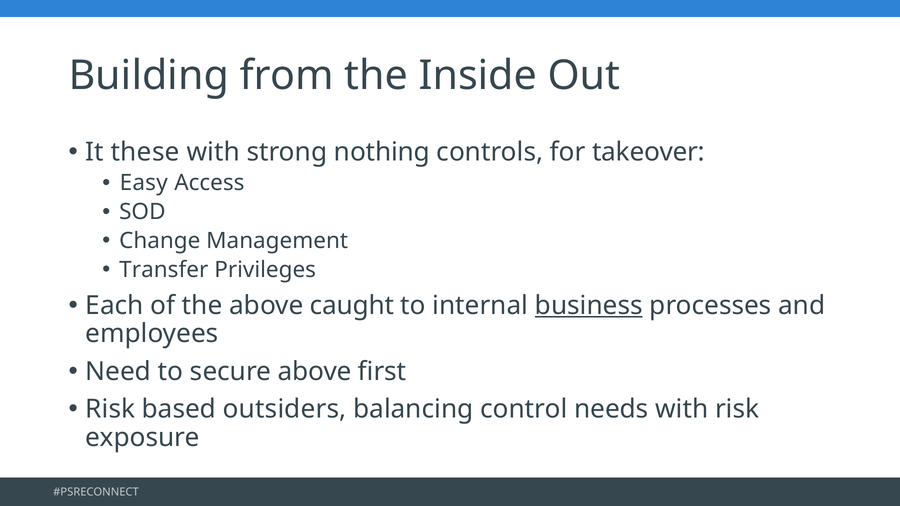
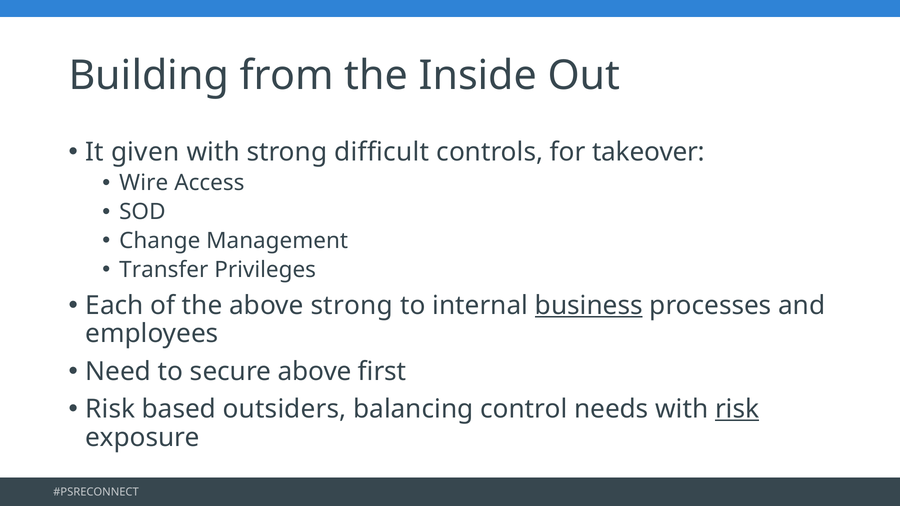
these: these -> given
nothing: nothing -> difficult
Easy: Easy -> Wire
above caught: caught -> strong
risk at (737, 409) underline: none -> present
